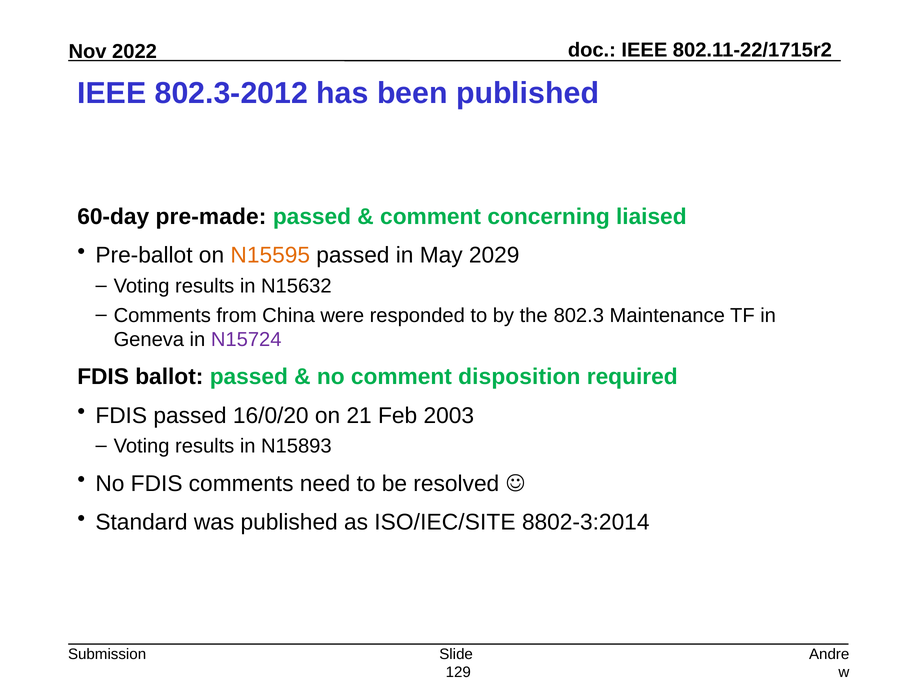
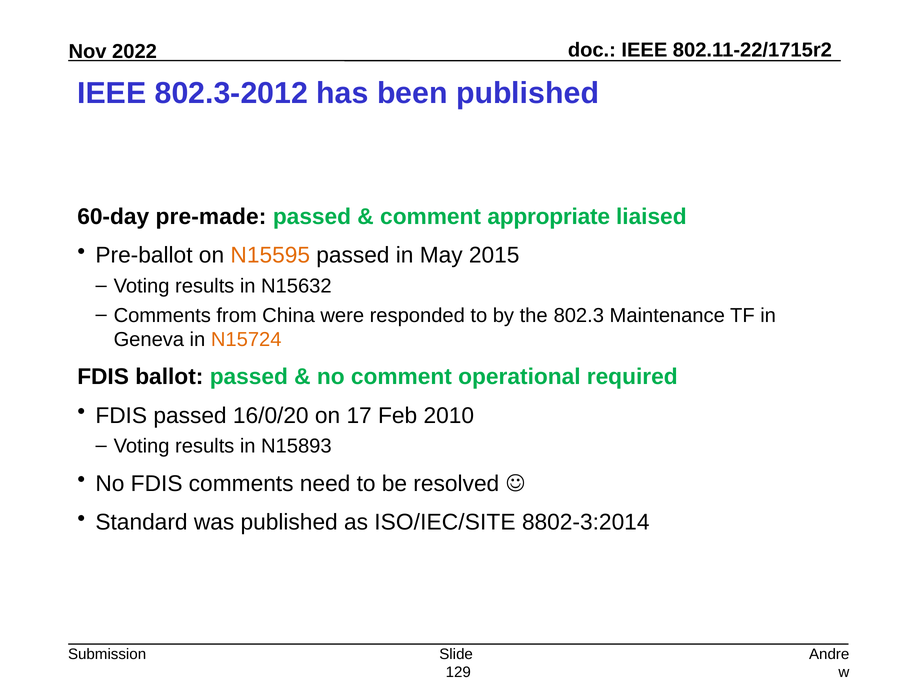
concerning: concerning -> appropriate
2029: 2029 -> 2015
N15724 colour: purple -> orange
disposition: disposition -> operational
21: 21 -> 17
2003: 2003 -> 2010
